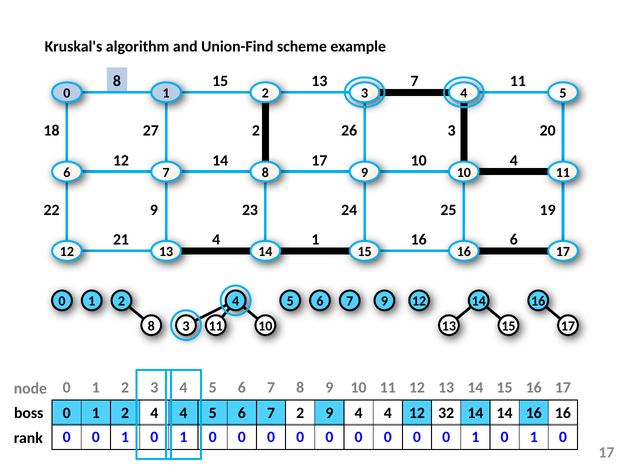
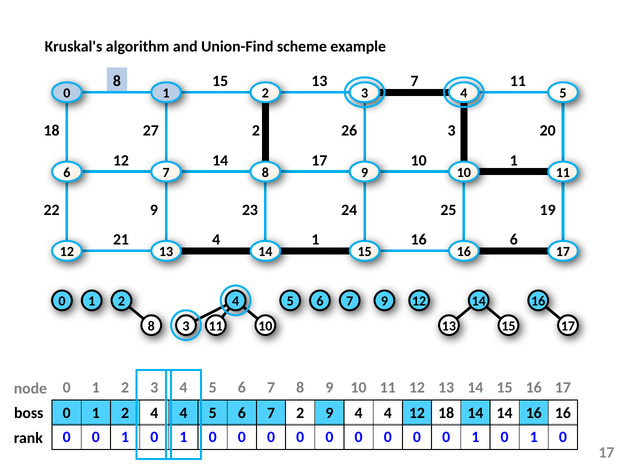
10 4: 4 -> 1
12 32: 32 -> 18
